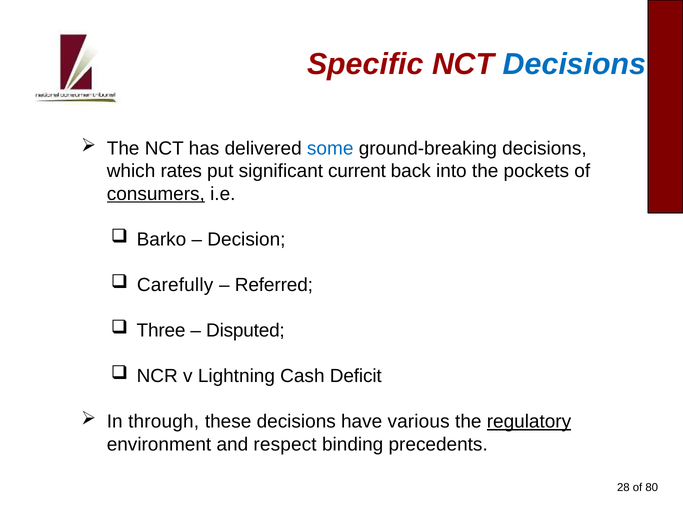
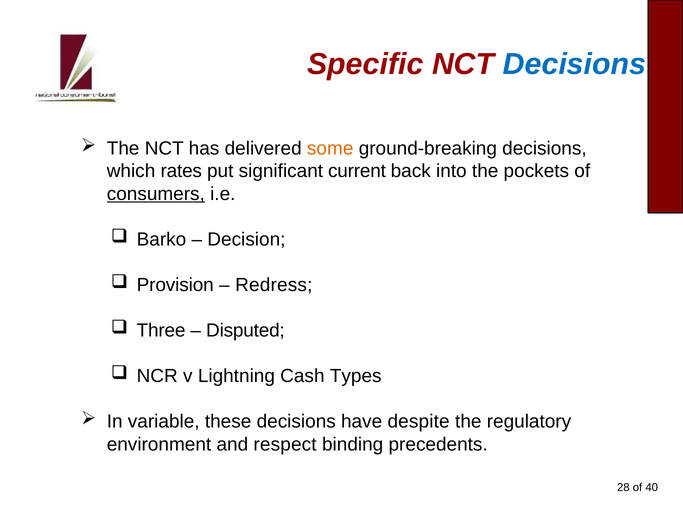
some colour: blue -> orange
Carefully: Carefully -> Provision
Referred: Referred -> Redress
Deficit: Deficit -> Types
through: through -> variable
various: various -> despite
regulatory underline: present -> none
80: 80 -> 40
